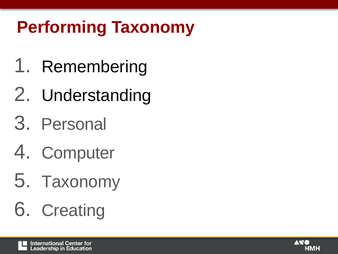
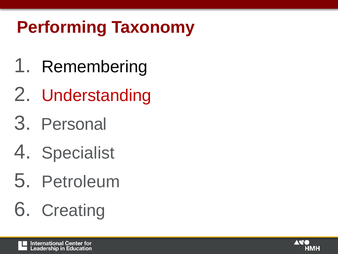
Understanding colour: black -> red
Computer: Computer -> Specialist
Taxonomy at (81, 181): Taxonomy -> Petroleum
